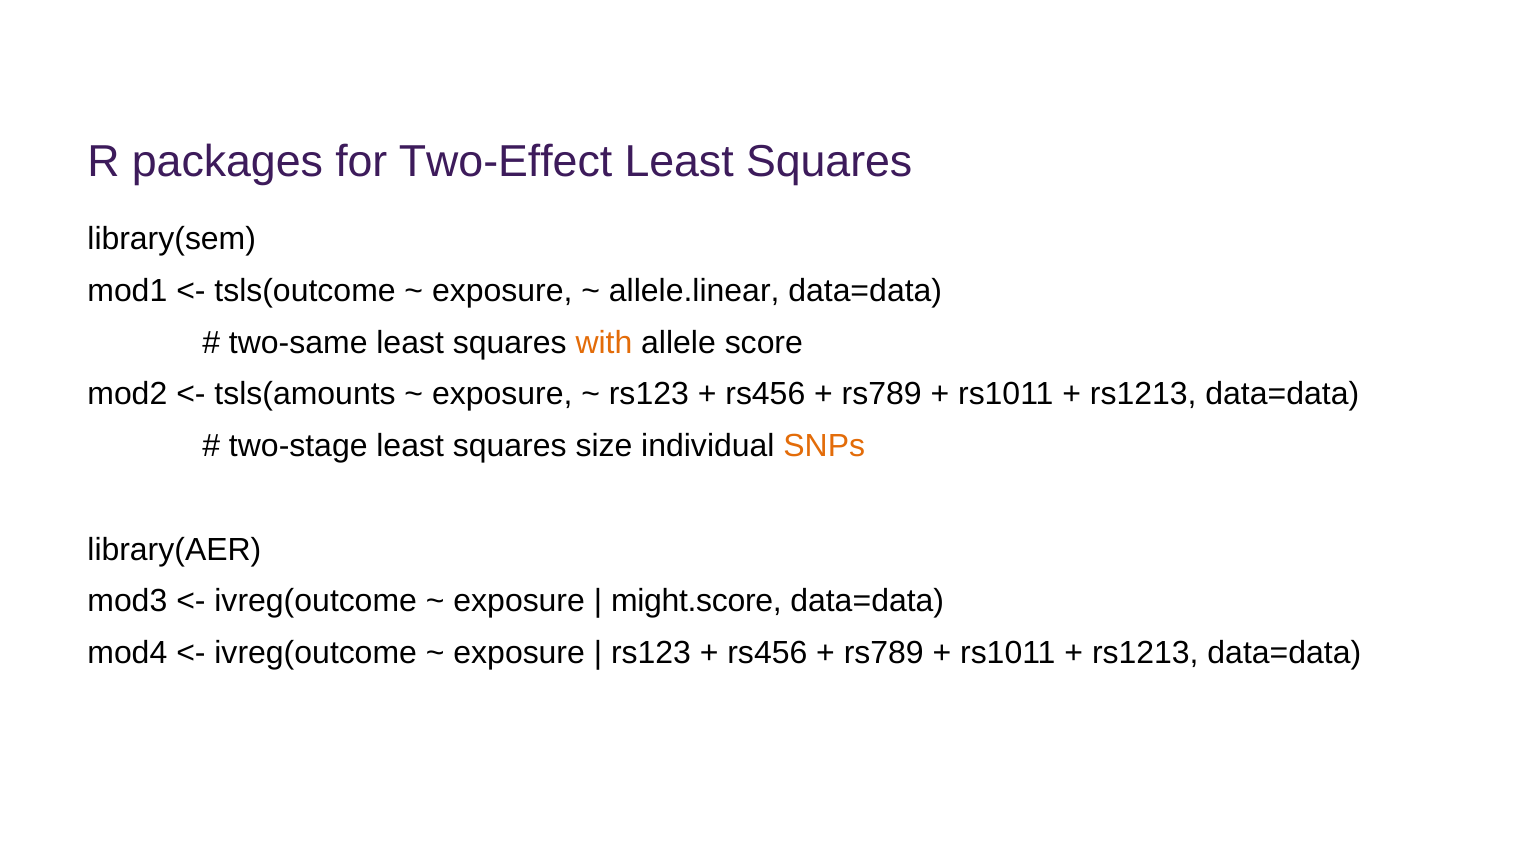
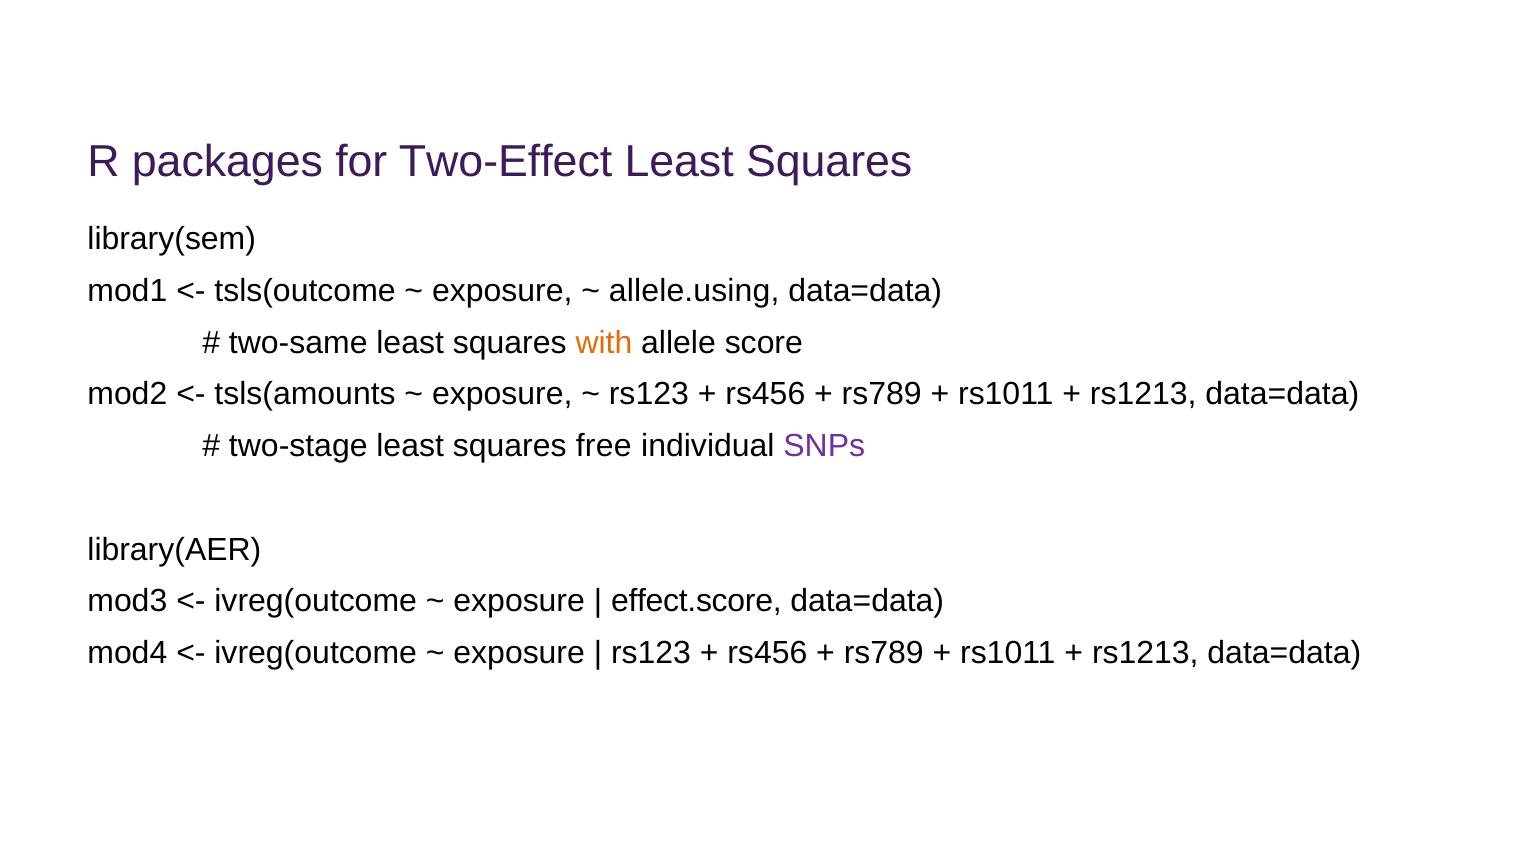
allele.linear: allele.linear -> allele.using
size: size -> free
SNPs colour: orange -> purple
might.score: might.score -> effect.score
